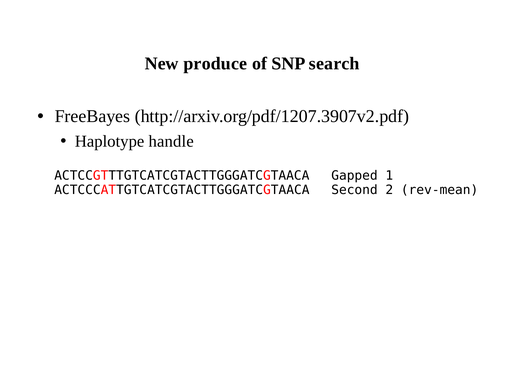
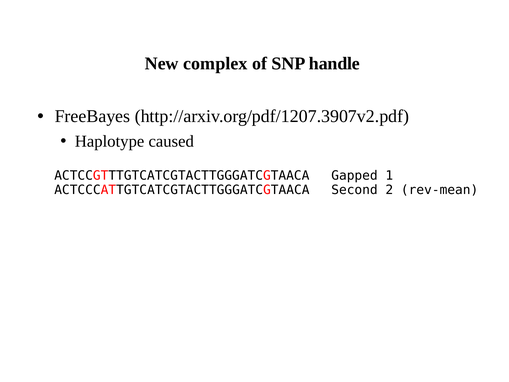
produce: produce -> complex
search: search -> handle
handle: handle -> caused
